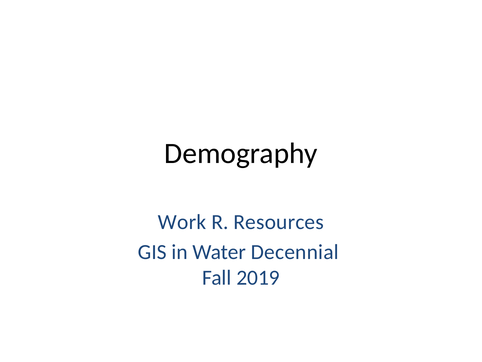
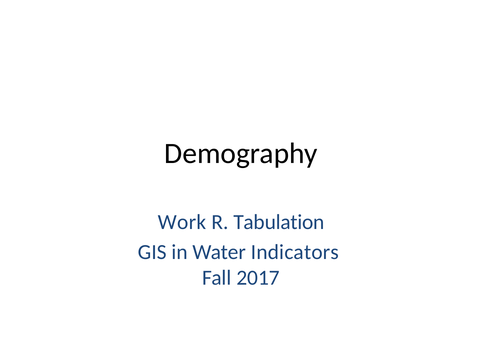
Resources: Resources -> Tabulation
Decennial: Decennial -> Indicators
2019: 2019 -> 2017
